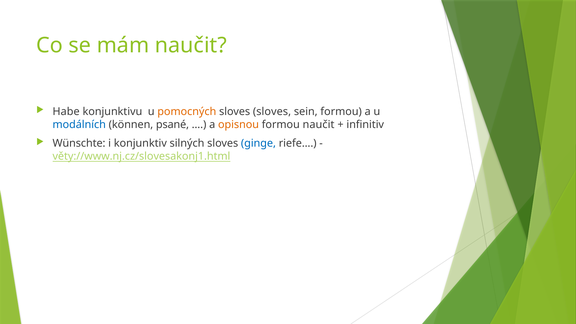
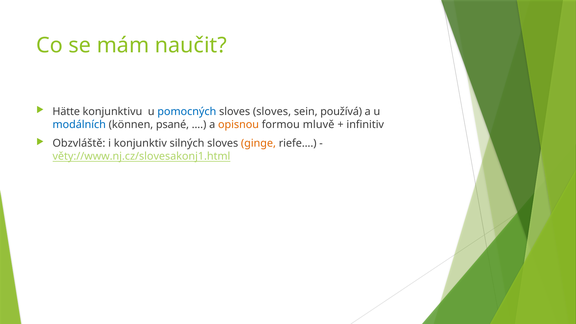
Habe: Habe -> Hätte
pomocných colour: orange -> blue
sein formou: formou -> používá
formou naučit: naučit -> mluvě
Wünschte: Wünschte -> Obzvláště
ginge colour: blue -> orange
